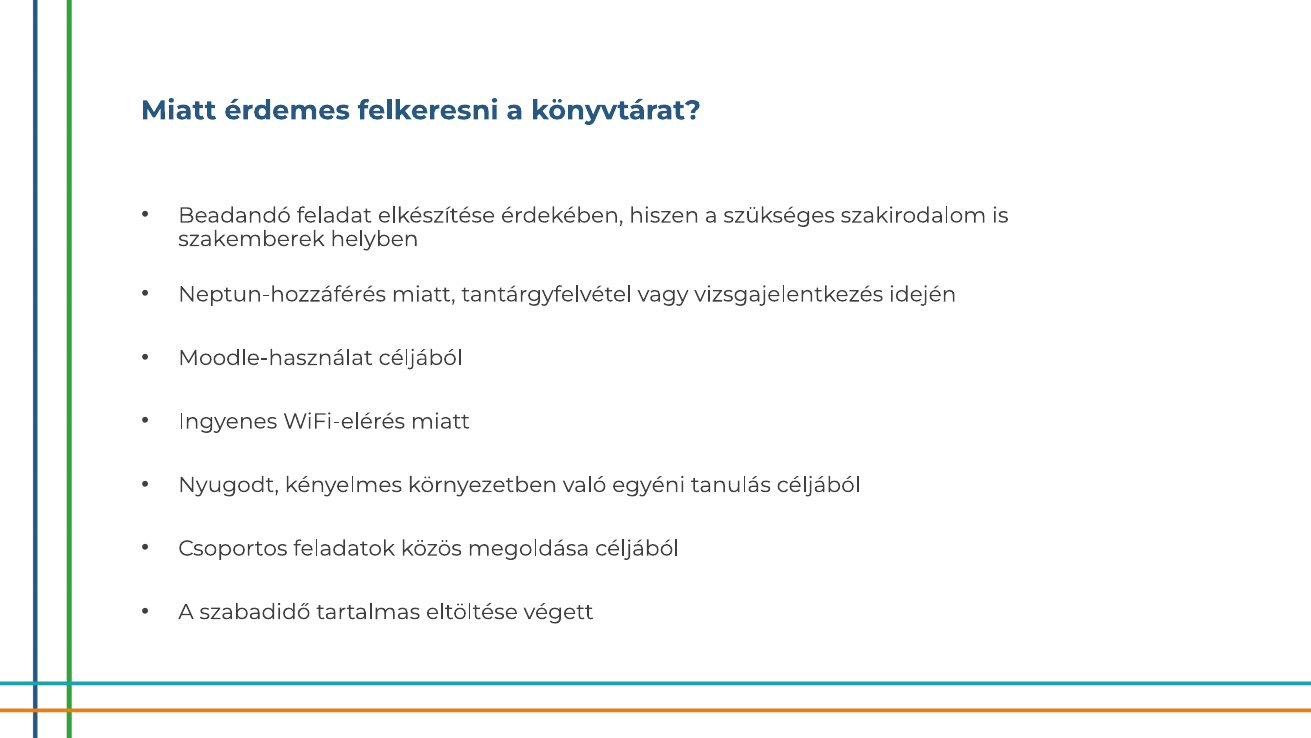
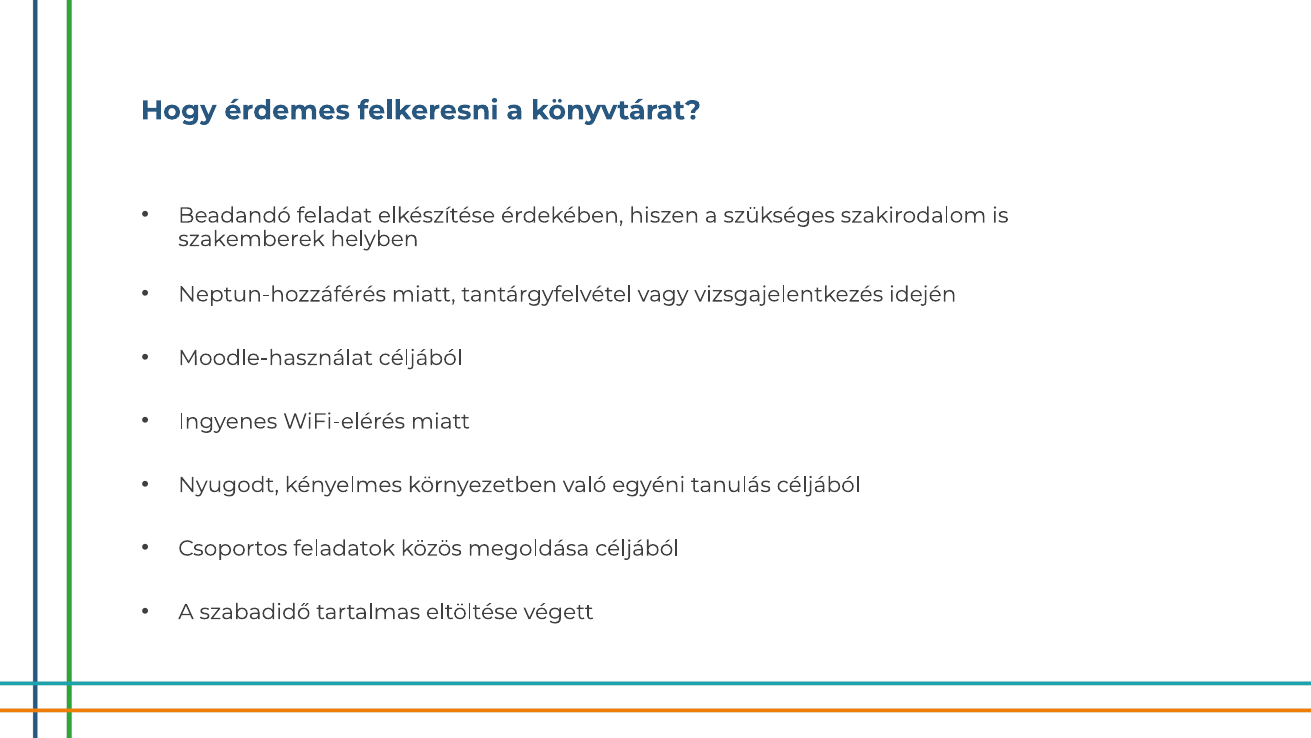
Miatt at (179, 110): Miatt -> Hogy
